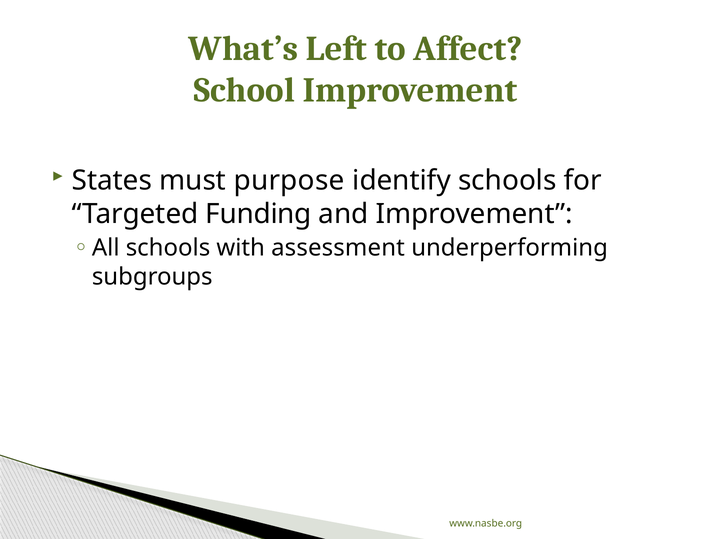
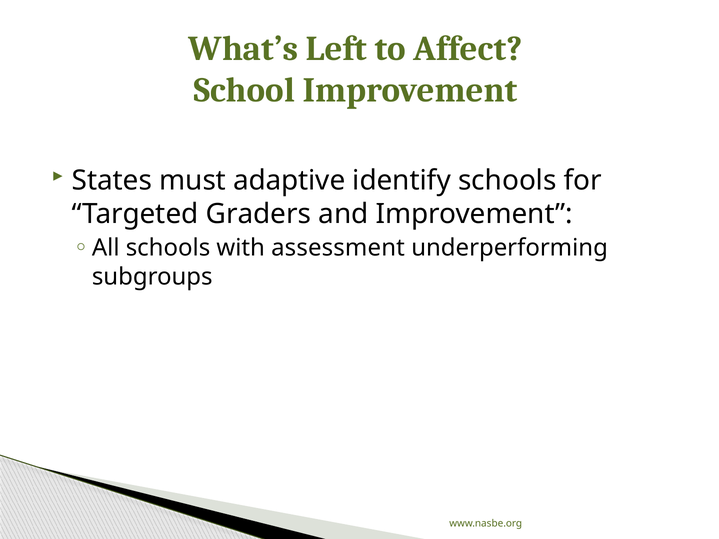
purpose: purpose -> adaptive
Funding: Funding -> Graders
